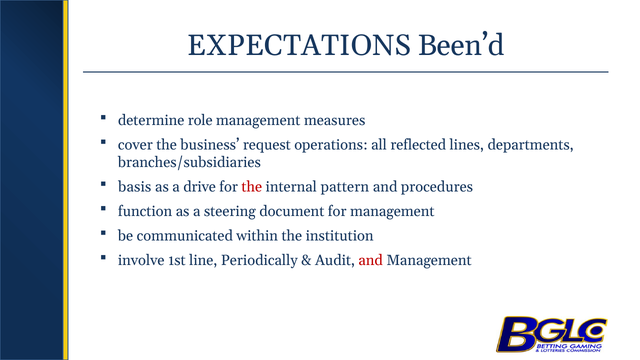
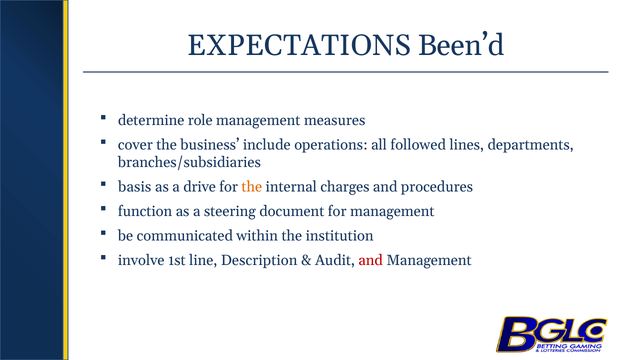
request: request -> include
reflected: reflected -> followed
the at (252, 187) colour: red -> orange
pattern: pattern -> charges
Periodically: Periodically -> Description
